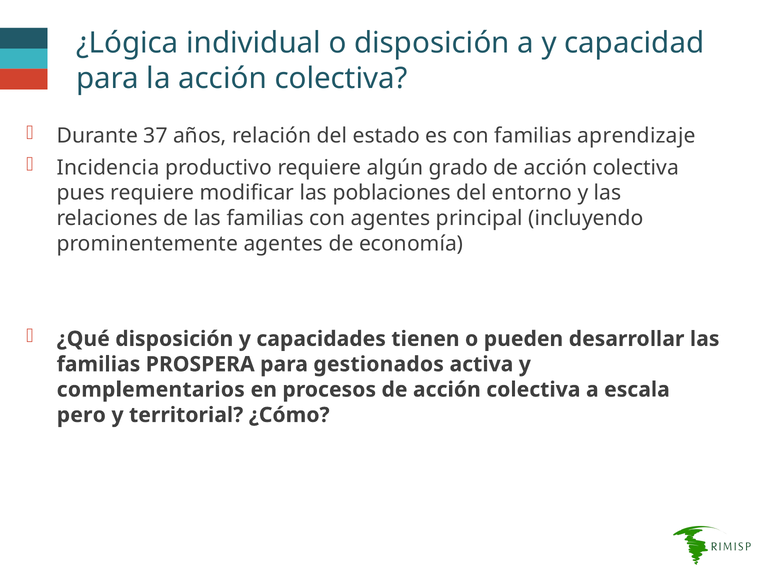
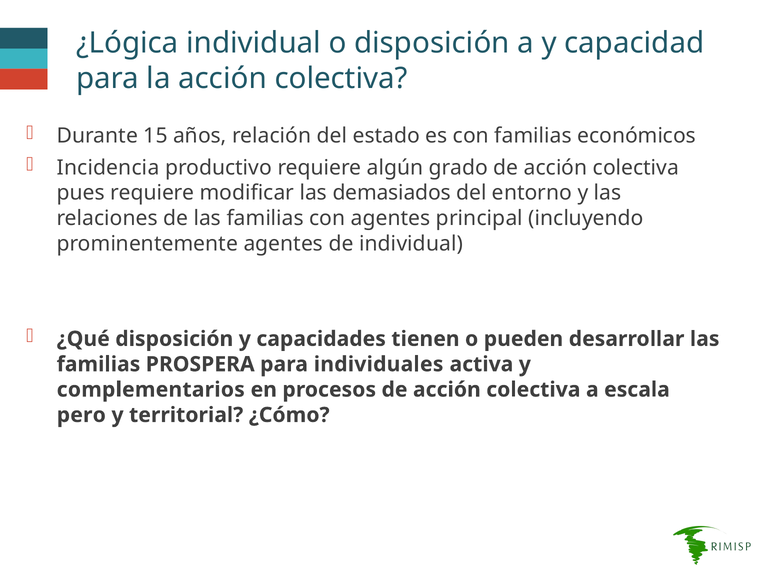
37: 37 -> 15
aprendizaje: aprendizaje -> económicos
poblaciones: poblaciones -> demasiados
de economía: economía -> individual
gestionados: gestionados -> individuales
